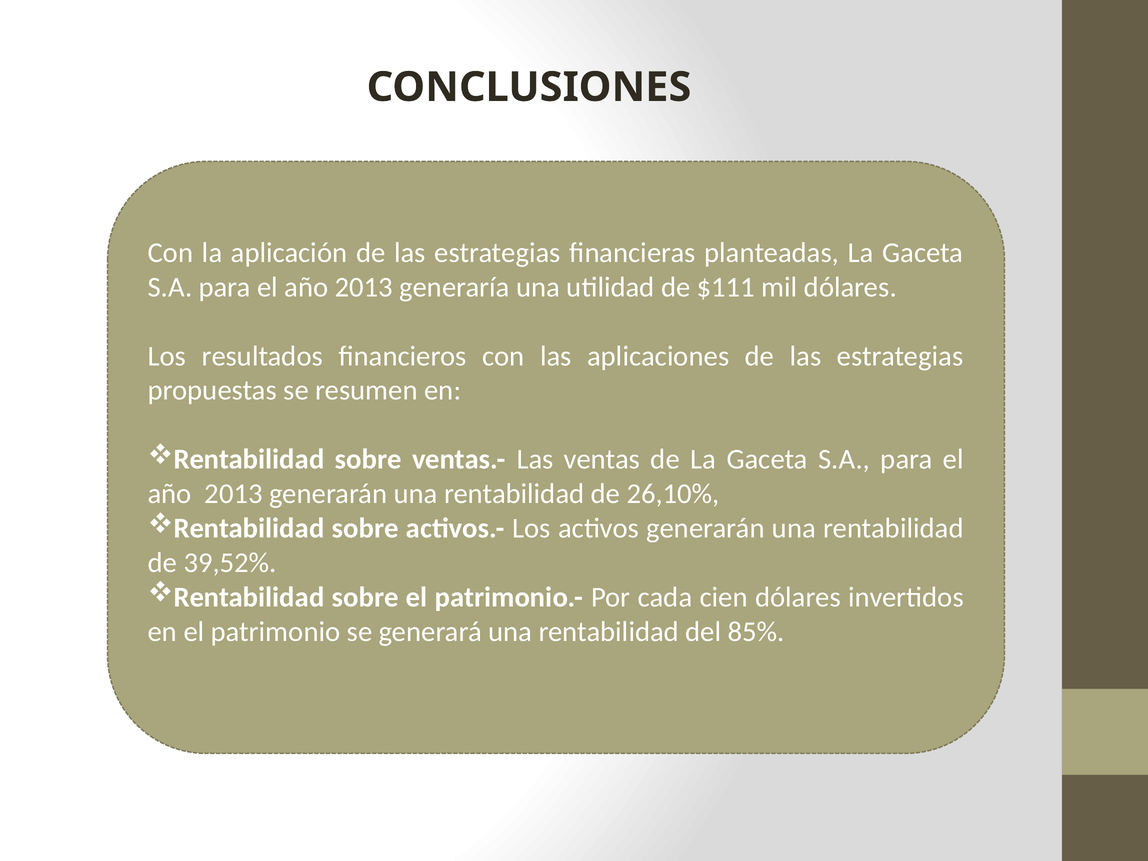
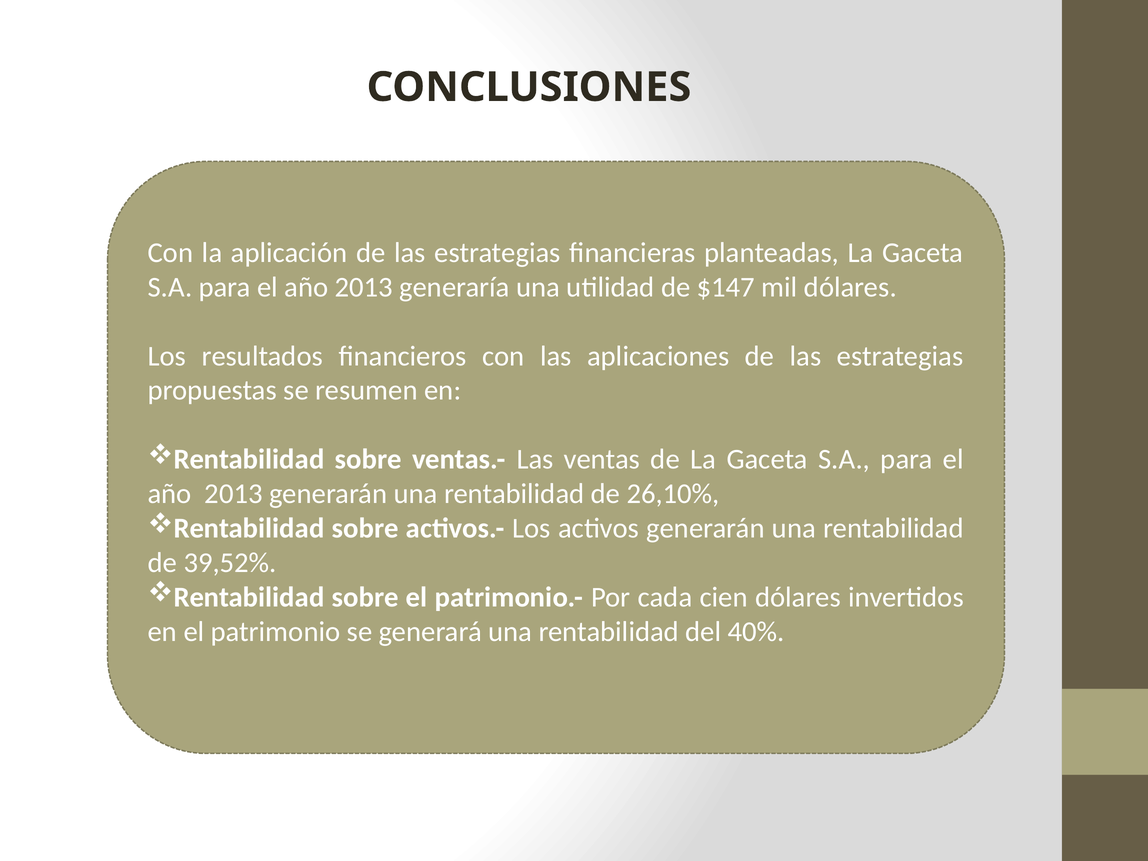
$111: $111 -> $147
85%: 85% -> 40%
